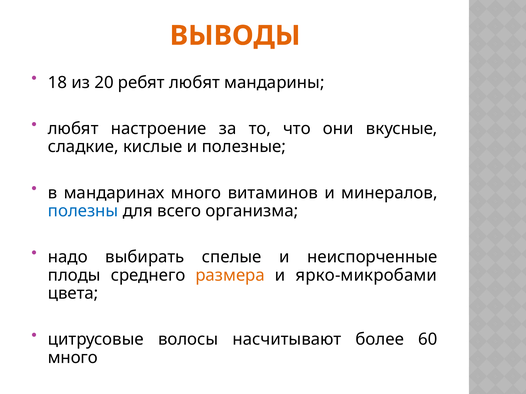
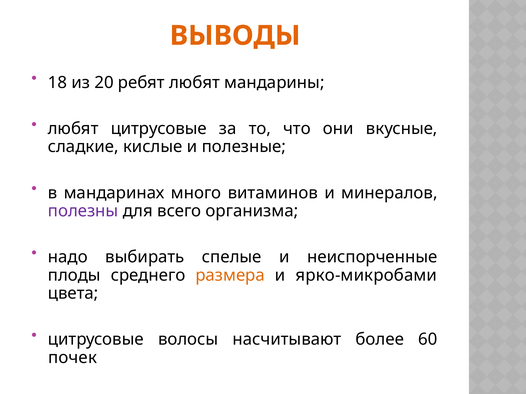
любят настроение: настроение -> цитрусовые
полезны colour: blue -> purple
много at (73, 358): много -> почек
